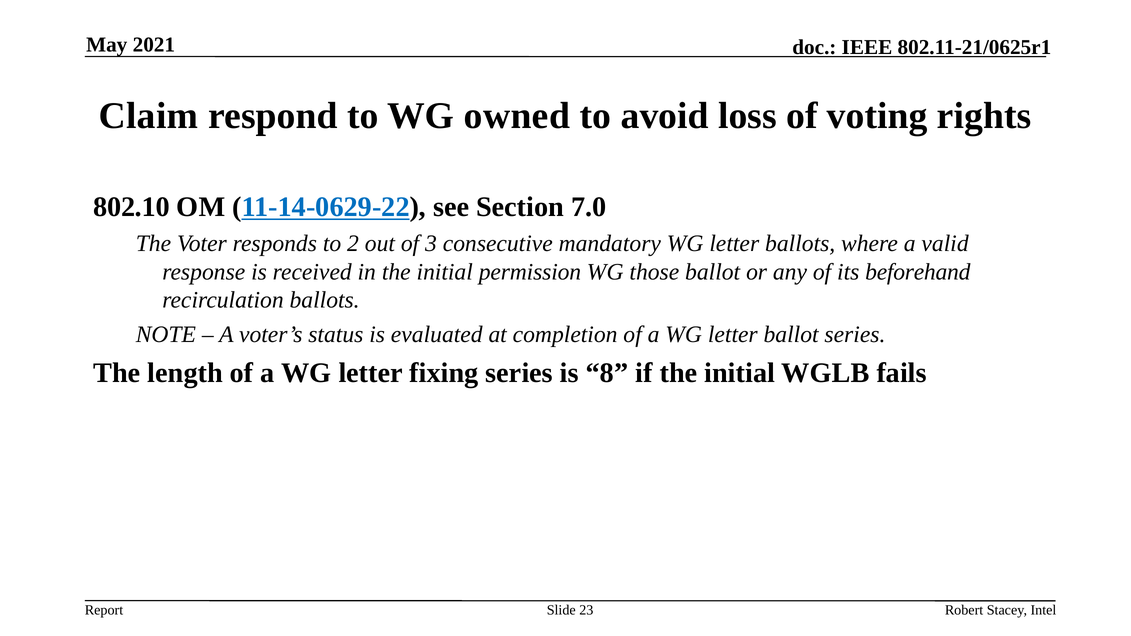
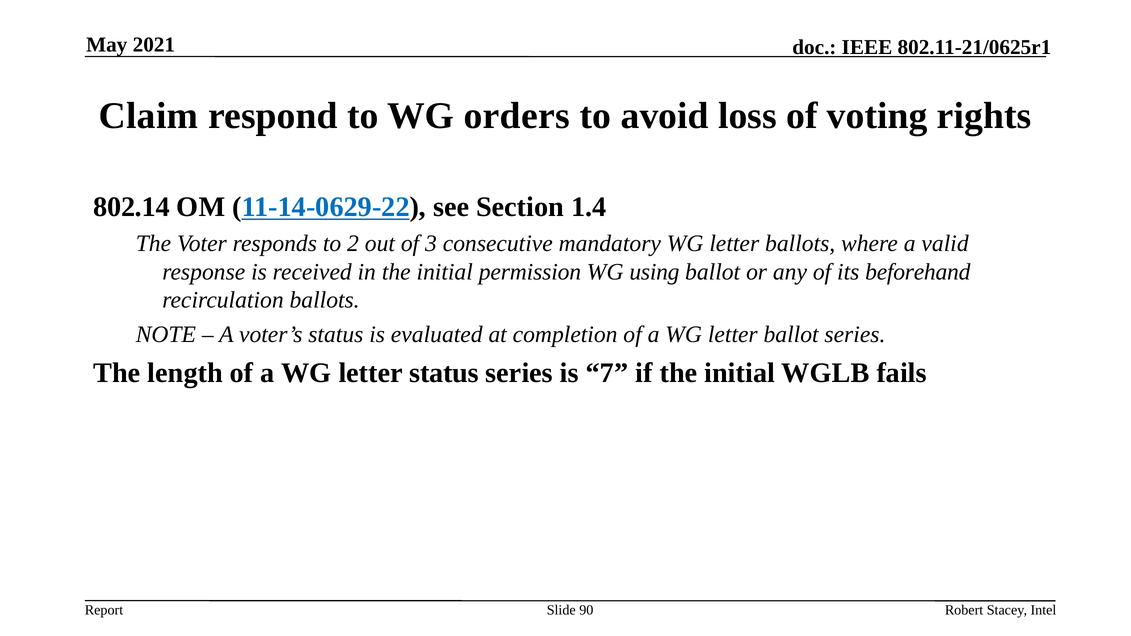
owned: owned -> orders
802.10: 802.10 -> 802.14
7.0: 7.0 -> 1.4
those: those -> using
letter fixing: fixing -> status
8: 8 -> 7
23: 23 -> 90
